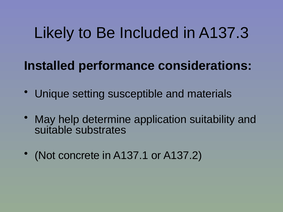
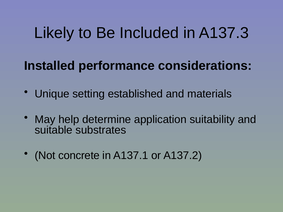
susceptible: susceptible -> established
